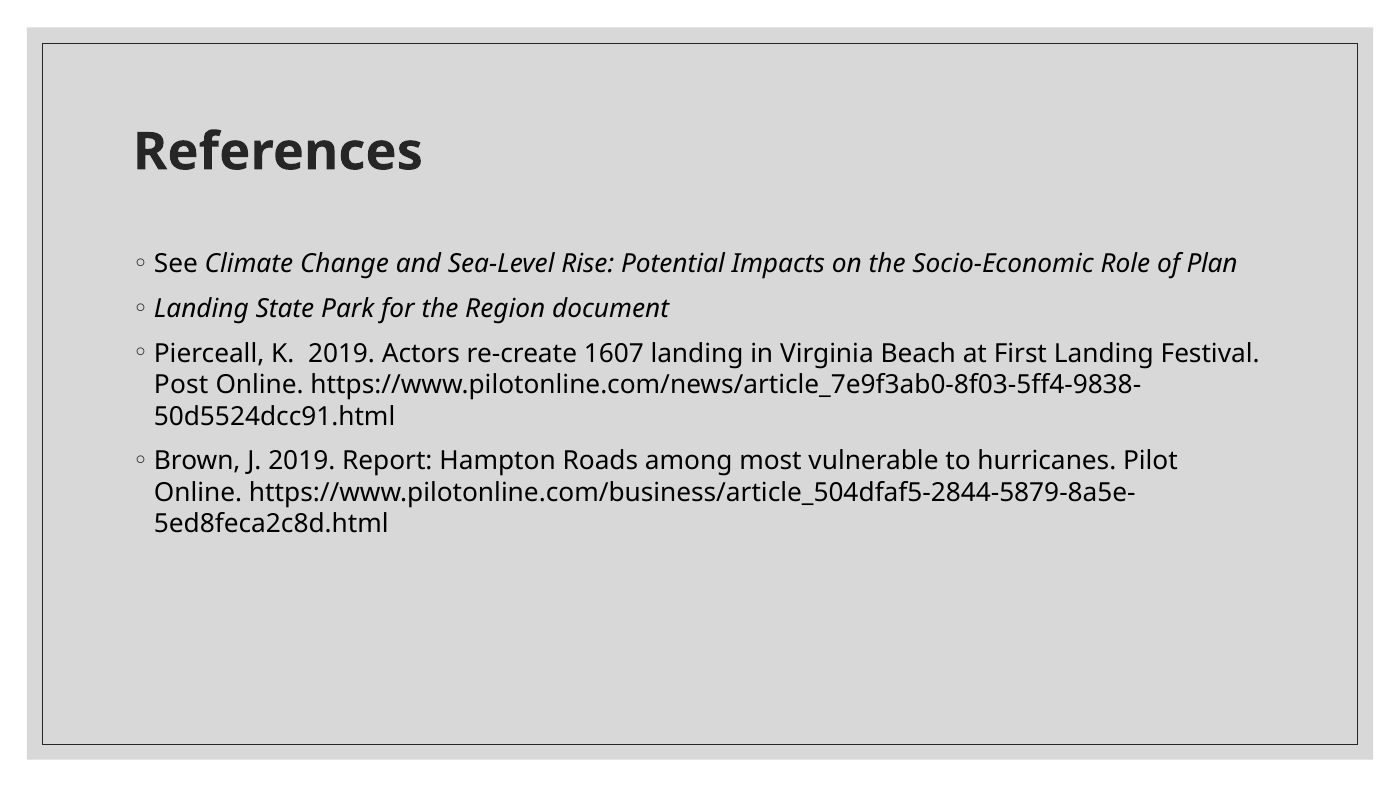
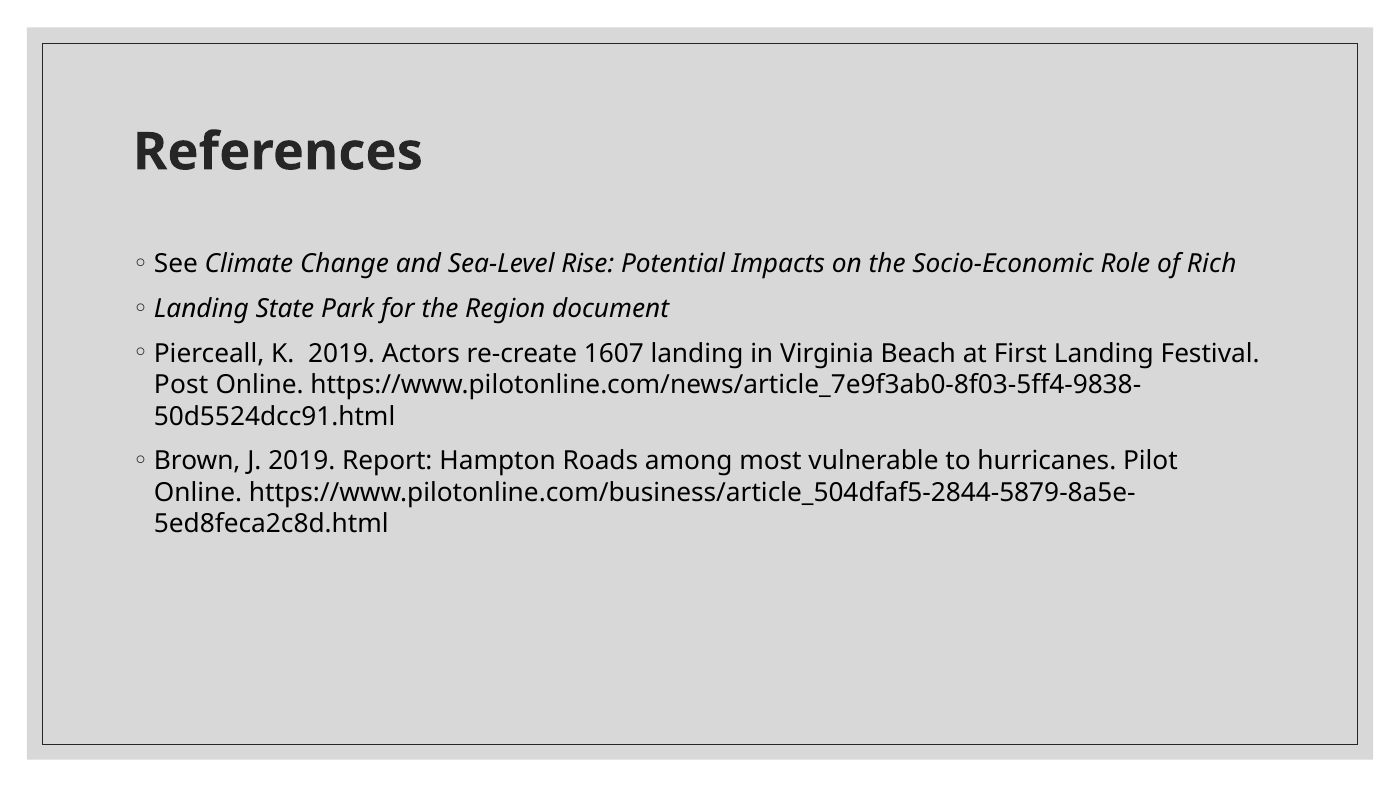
Plan: Plan -> Rich
